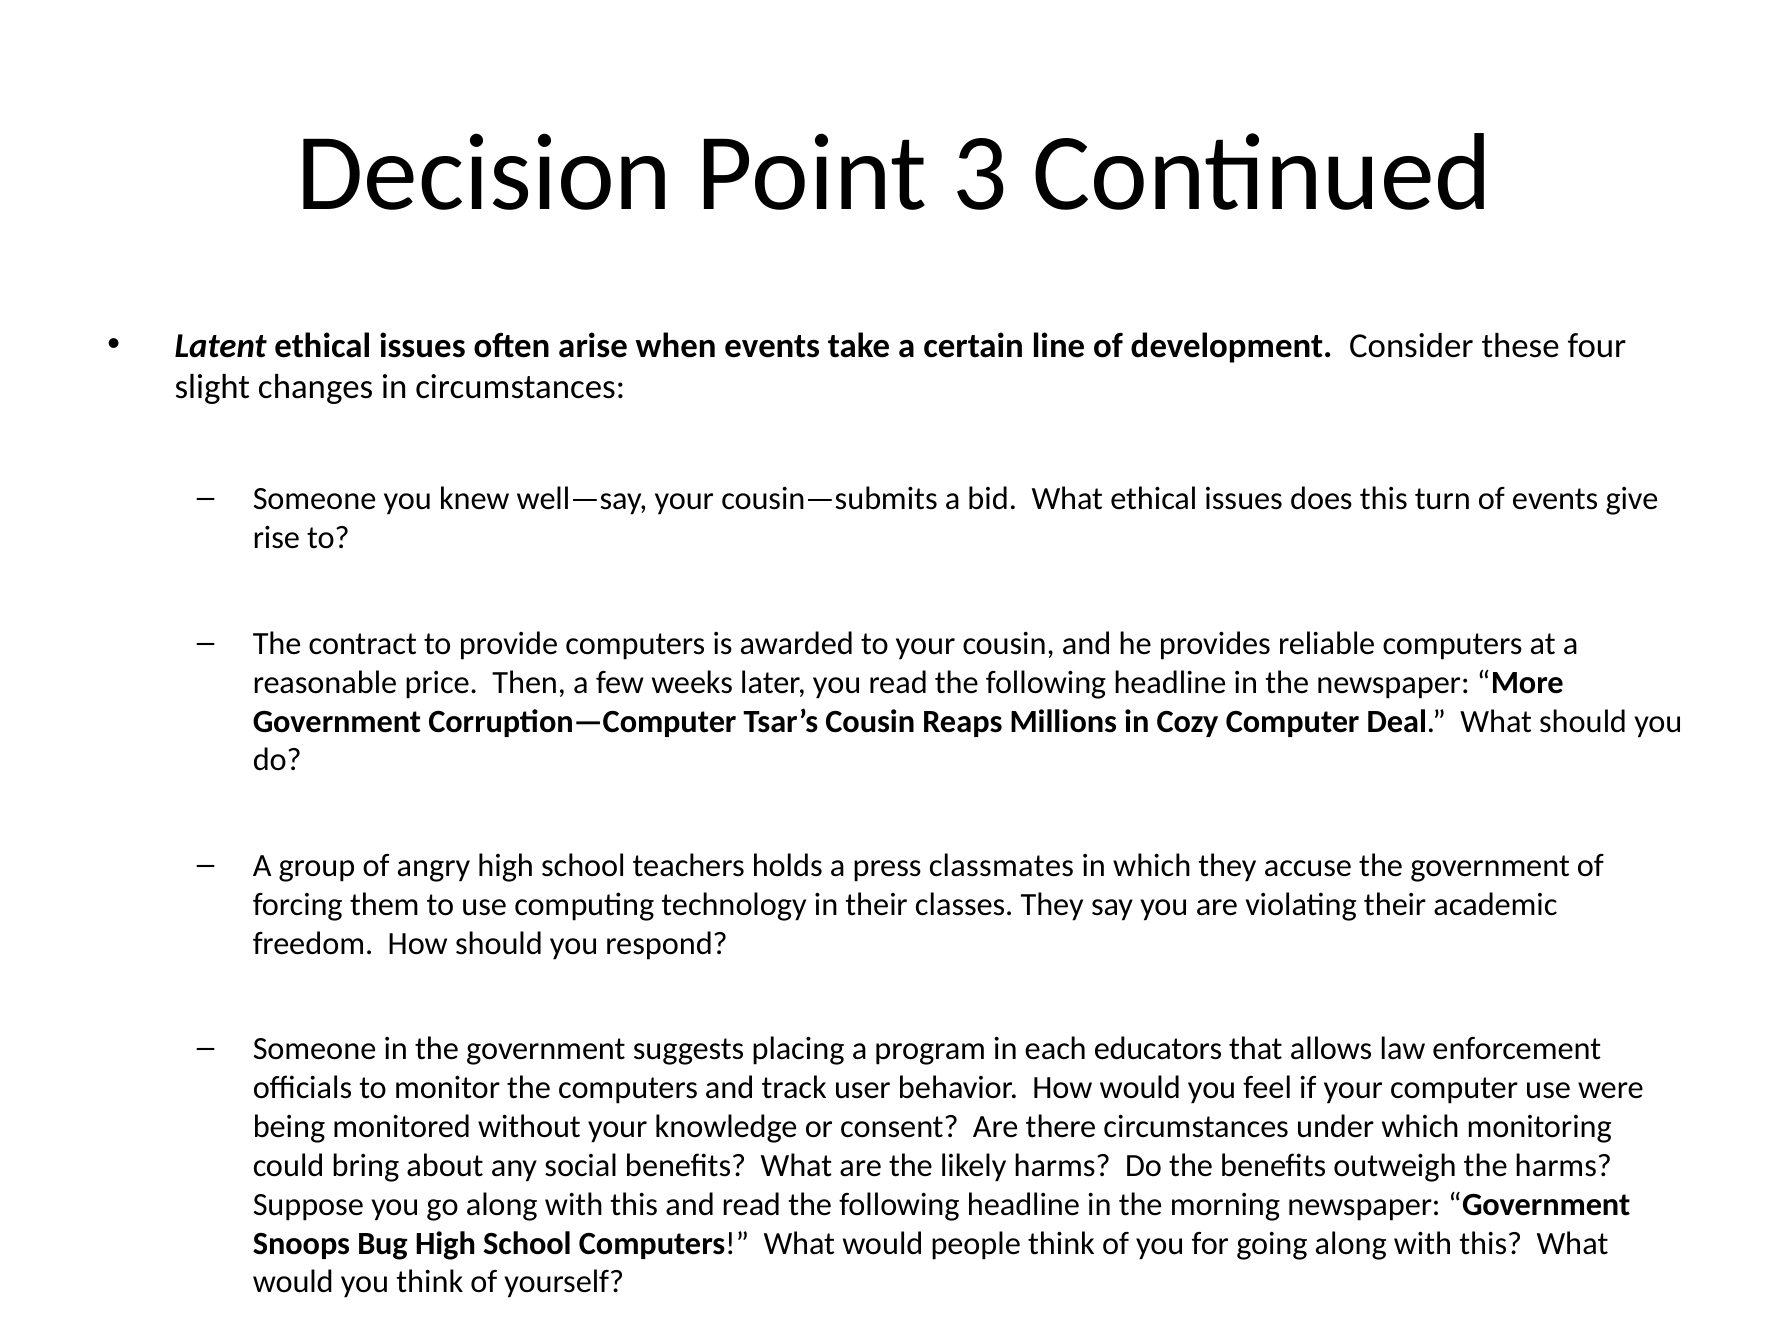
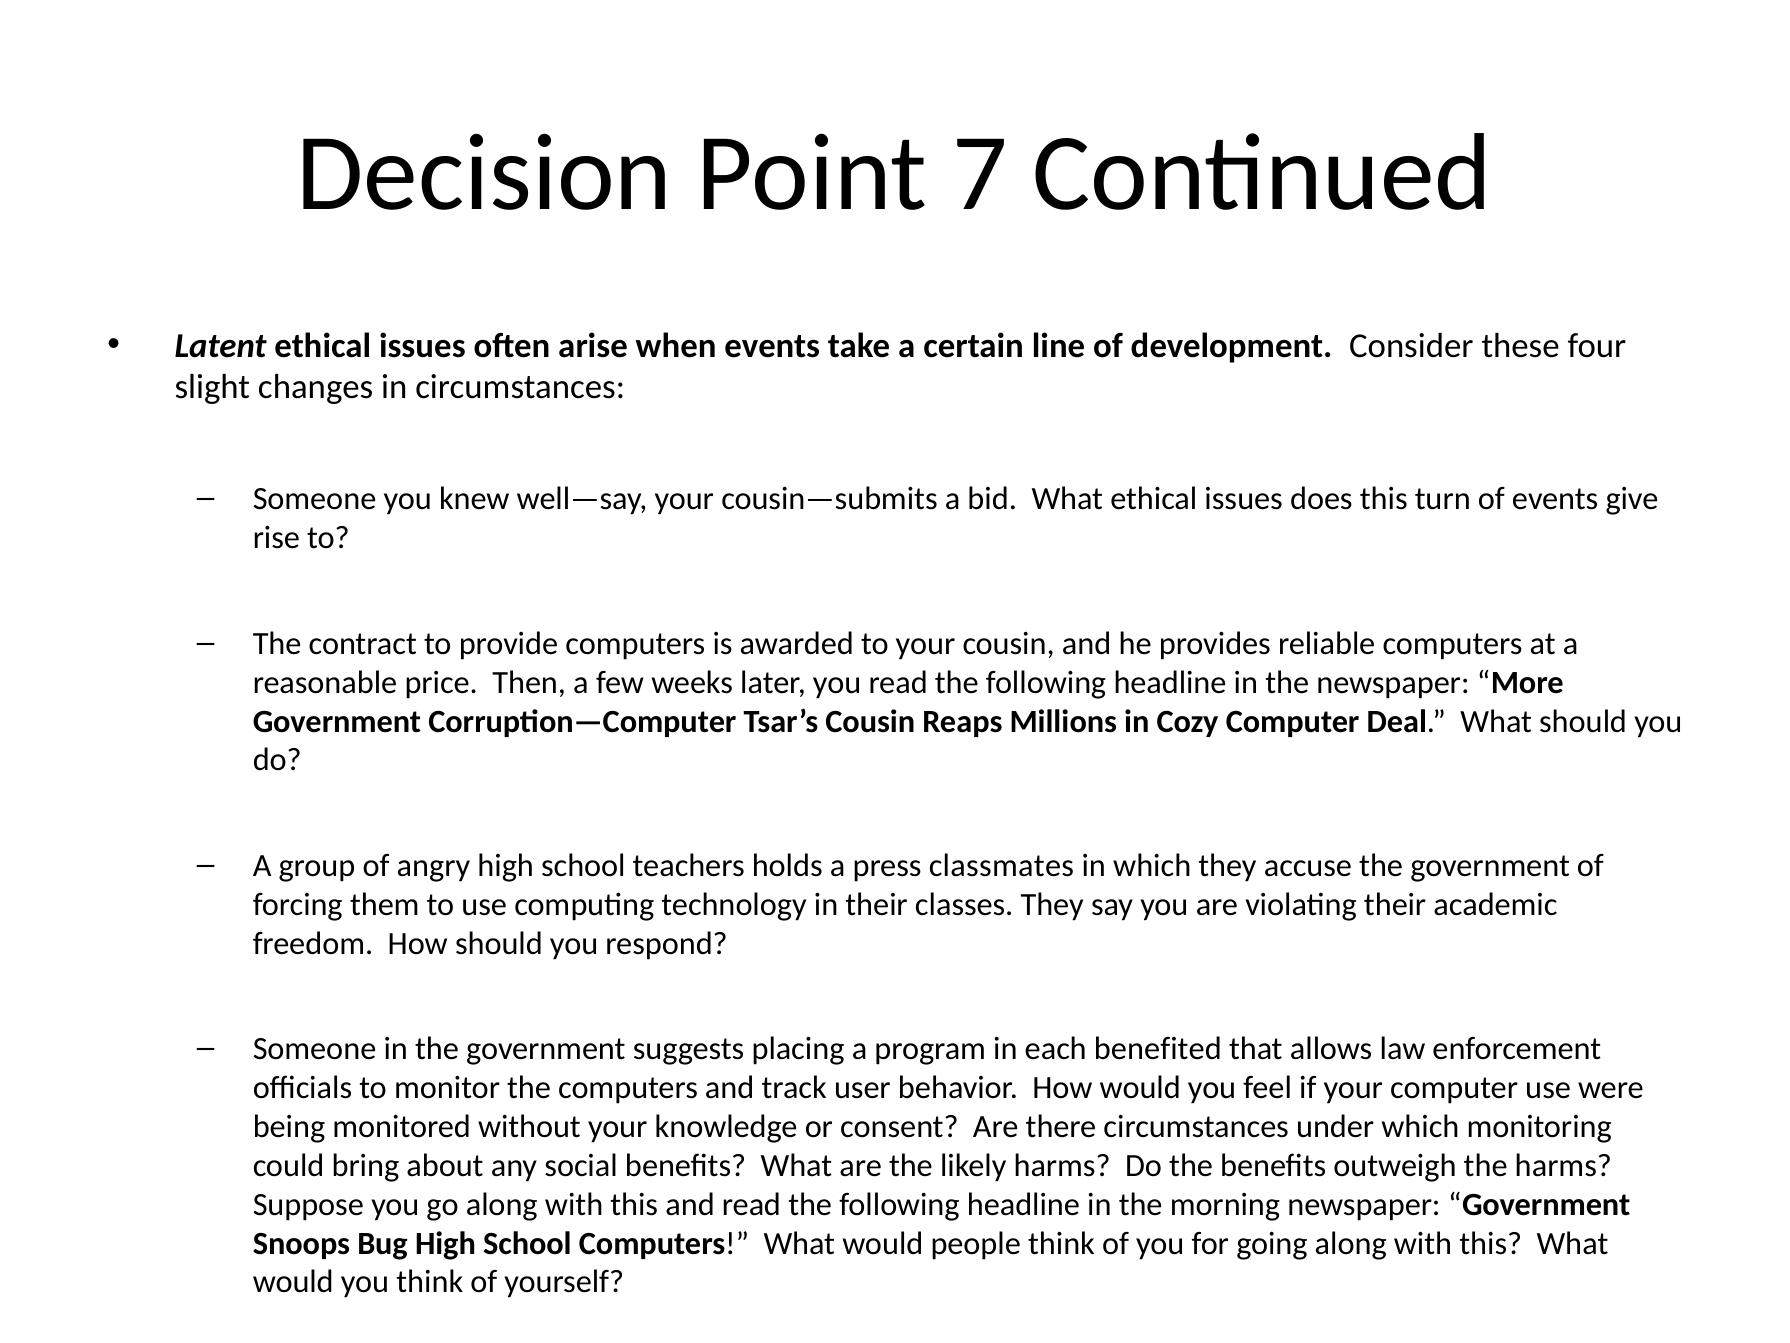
3: 3 -> 7
educators: educators -> benefited
